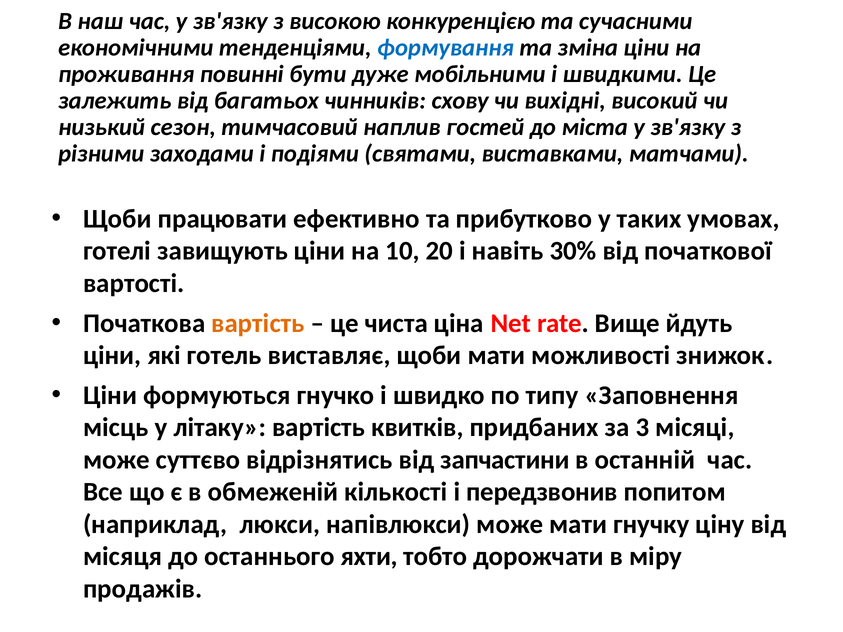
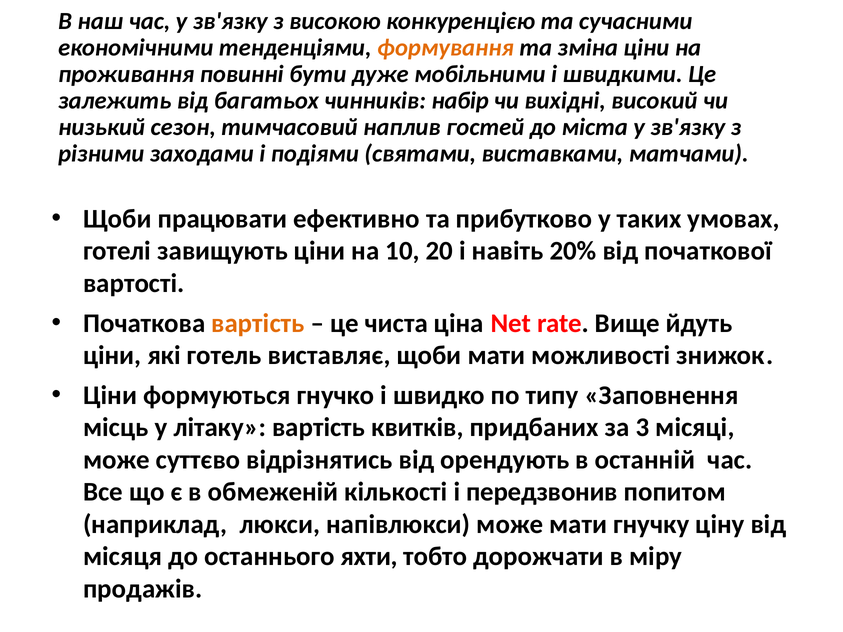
формування colour: blue -> orange
схову: схову -> набір
30%: 30% -> 20%
запчастини: запчастини -> орендують
